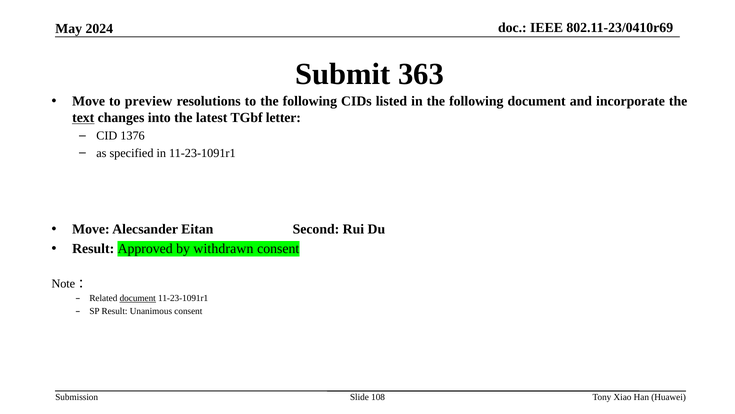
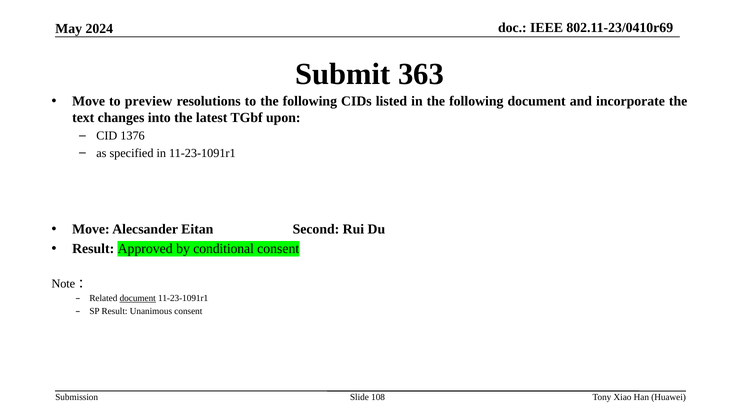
text underline: present -> none
letter: letter -> upon
withdrawn: withdrawn -> conditional
